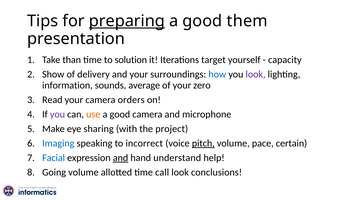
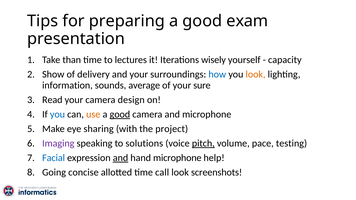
preparing underline: present -> none
them: them -> exam
solution: solution -> lectures
target: target -> wisely
look at (256, 75) colour: purple -> orange
zero: zero -> sure
orders: orders -> design
you at (57, 114) colour: purple -> blue
good at (120, 114) underline: none -> present
Imaging colour: blue -> purple
incorrect: incorrect -> solutions
certain: certain -> testing
hand understand: understand -> microphone
Going volume: volume -> concise
conclusions: conclusions -> screenshots
